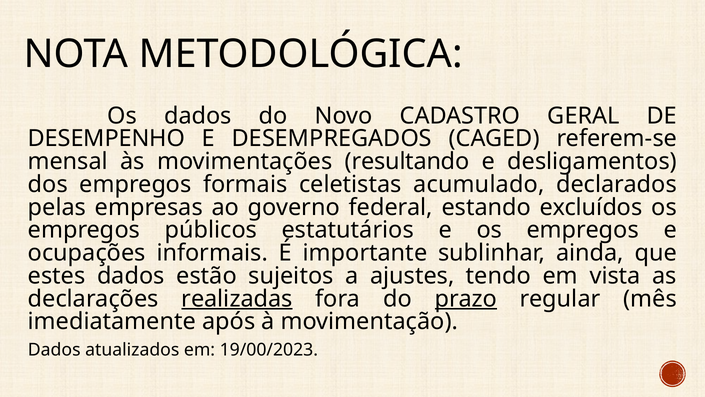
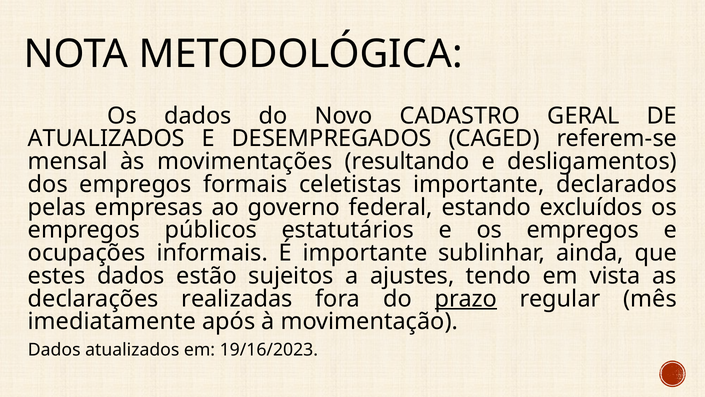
DESEMPENHO at (106, 139): DESEMPENHO -> ATUALIZADOS
celetistas acumulado: acumulado -> importante
realizadas underline: present -> none
19/00/2023: 19/00/2023 -> 19/16/2023
